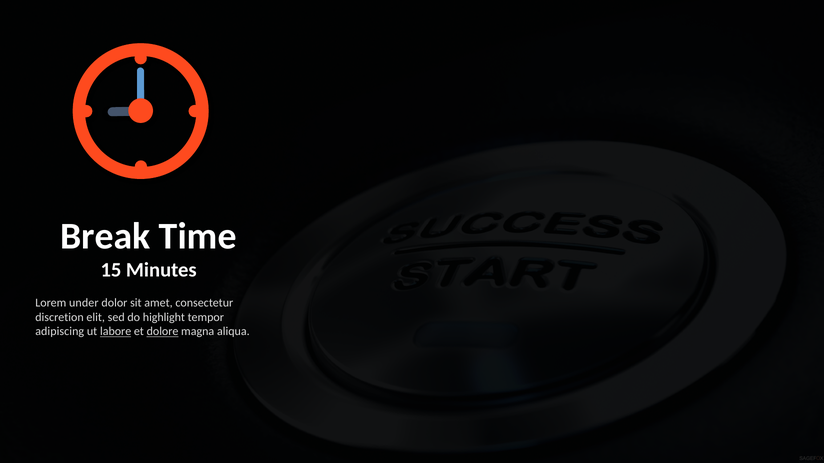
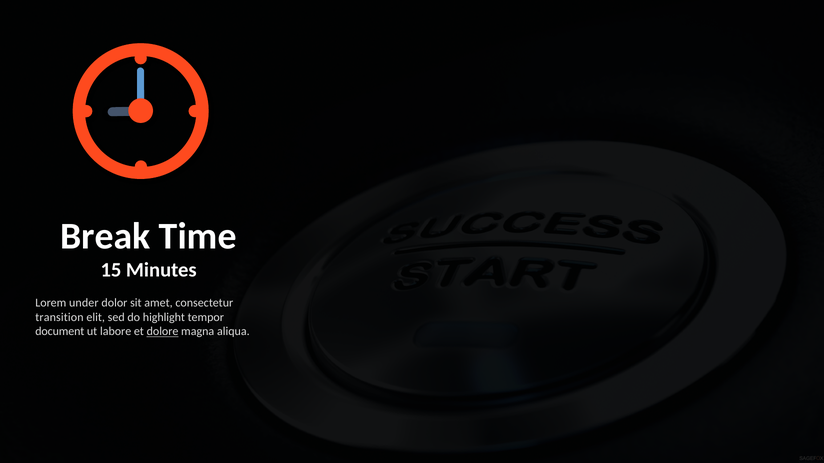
discretion: discretion -> transition
adipiscing: adipiscing -> document
labore underline: present -> none
